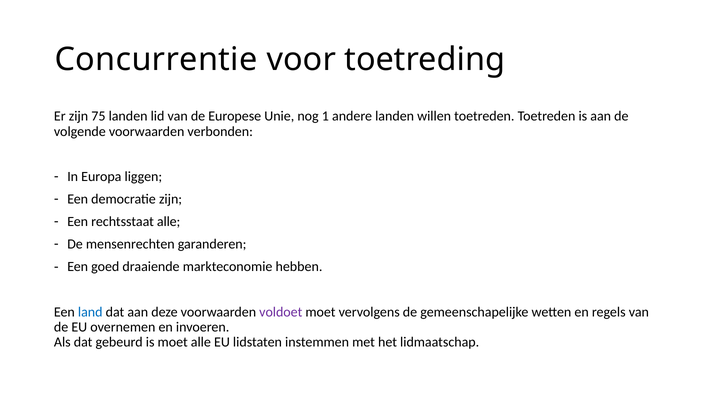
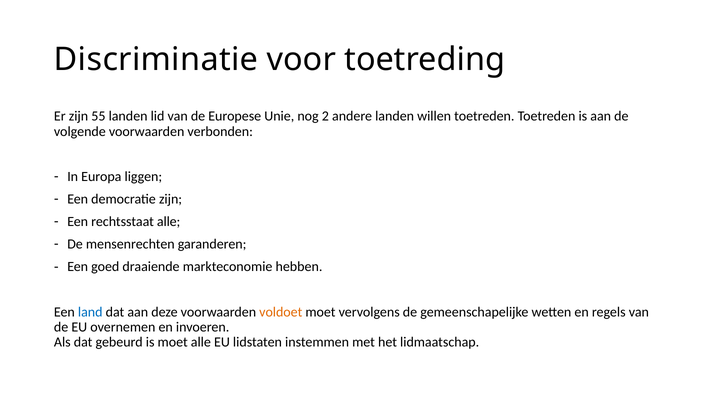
Concurrentie: Concurrentie -> Discriminatie
75: 75 -> 55
1: 1 -> 2
voldoet colour: purple -> orange
